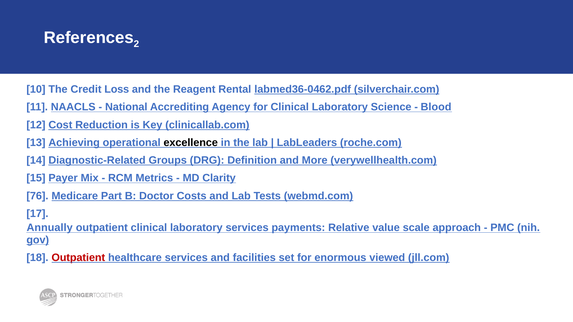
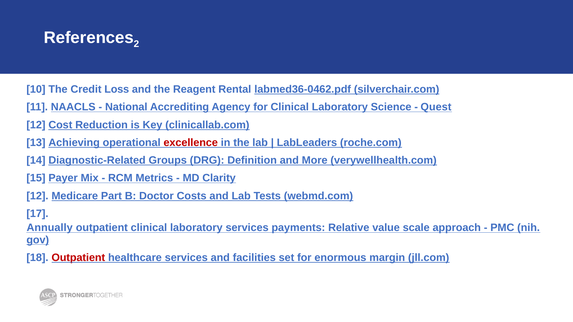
Blood: Blood -> Quest
excellence colour: black -> red
76 at (37, 196): 76 -> 12
viewed: viewed -> margin
